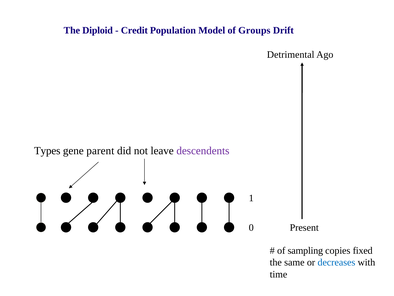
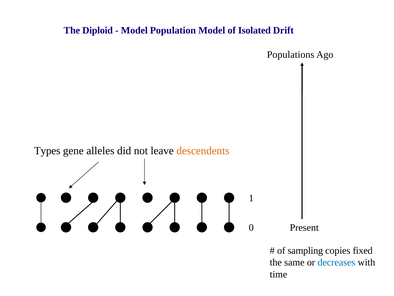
Credit at (134, 30): Credit -> Model
Groups: Groups -> Isolated
Detrimental: Detrimental -> Populations
parent: parent -> alleles
descendents colour: purple -> orange
